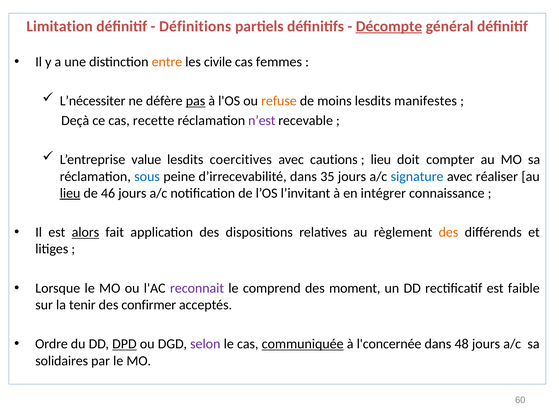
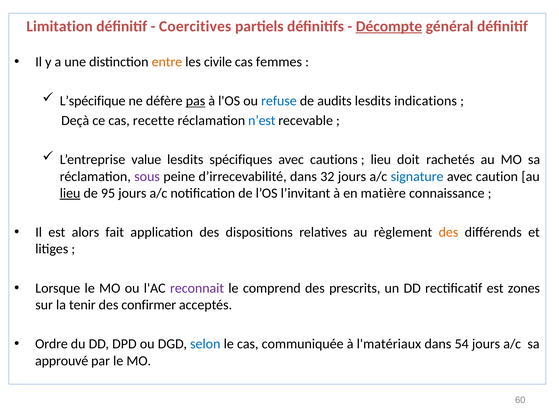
Définitions: Définitions -> Coercitives
L’nécessiter: L’nécessiter -> L’spécifique
refuse colour: orange -> blue
moins: moins -> audits
manifestes: manifestes -> indications
n’est colour: purple -> blue
coercitives: coercitives -> spécifiques
compter: compter -> rachetés
sous colour: blue -> purple
35: 35 -> 32
réaliser: réaliser -> caution
46: 46 -> 95
intégrer: intégrer -> matière
alors underline: present -> none
moment: moment -> prescrits
faible: faible -> zones
DPD underline: present -> none
selon colour: purple -> blue
communiquée underline: present -> none
l'concernée: l'concernée -> l'matériaux
48: 48 -> 54
solidaires: solidaires -> approuvé
